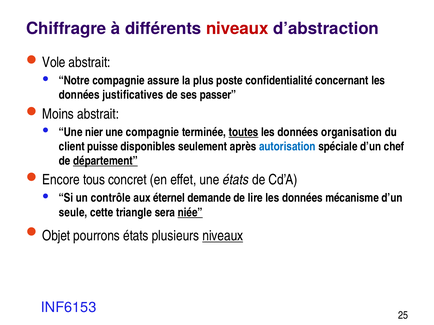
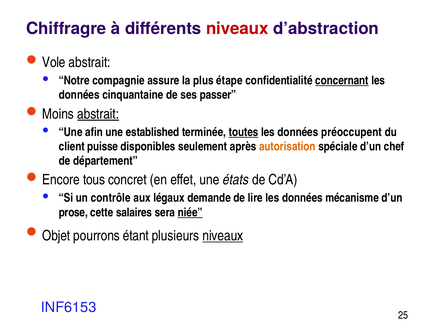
poste: poste -> étape
concernant underline: none -> present
justificatives: justificatives -> cinquantaine
abstrait at (98, 114) underline: none -> present
nier: nier -> afin
une compagnie: compagnie -> established
organisation: organisation -> préoccupent
autorisation colour: blue -> orange
département underline: present -> none
éternel: éternel -> légaux
seule: seule -> prose
triangle: triangle -> salaires
pourrons états: états -> étant
